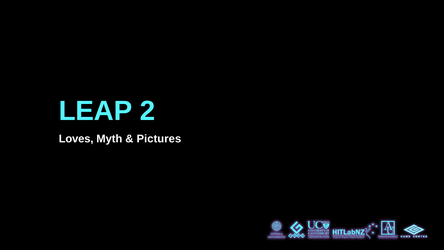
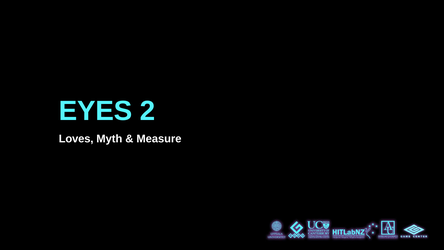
LEAP: LEAP -> EYES
Pictures: Pictures -> Measure
